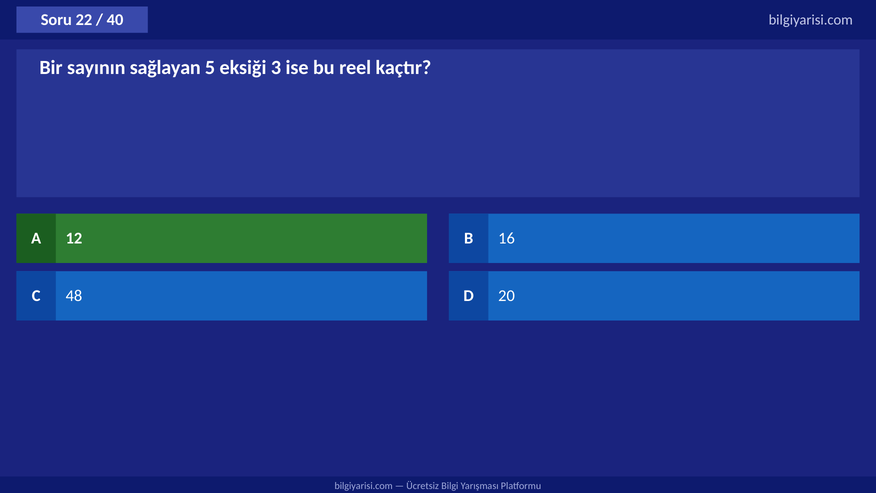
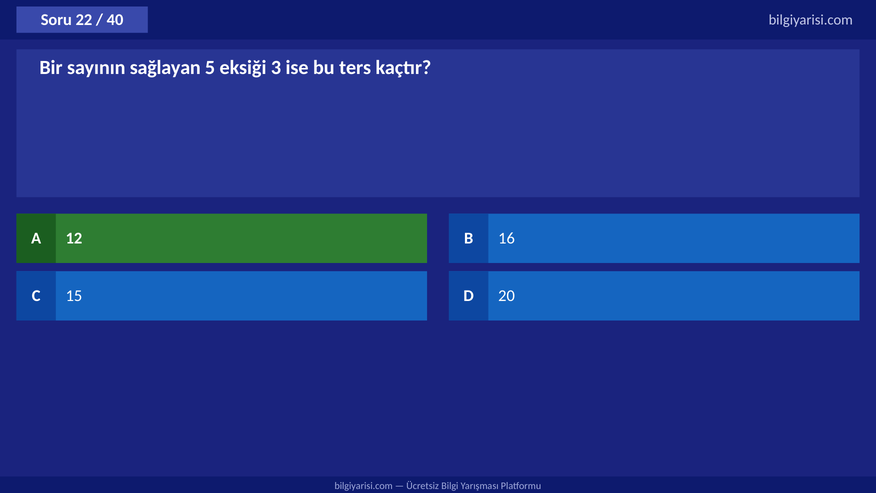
reel: reel -> ters
48: 48 -> 15
